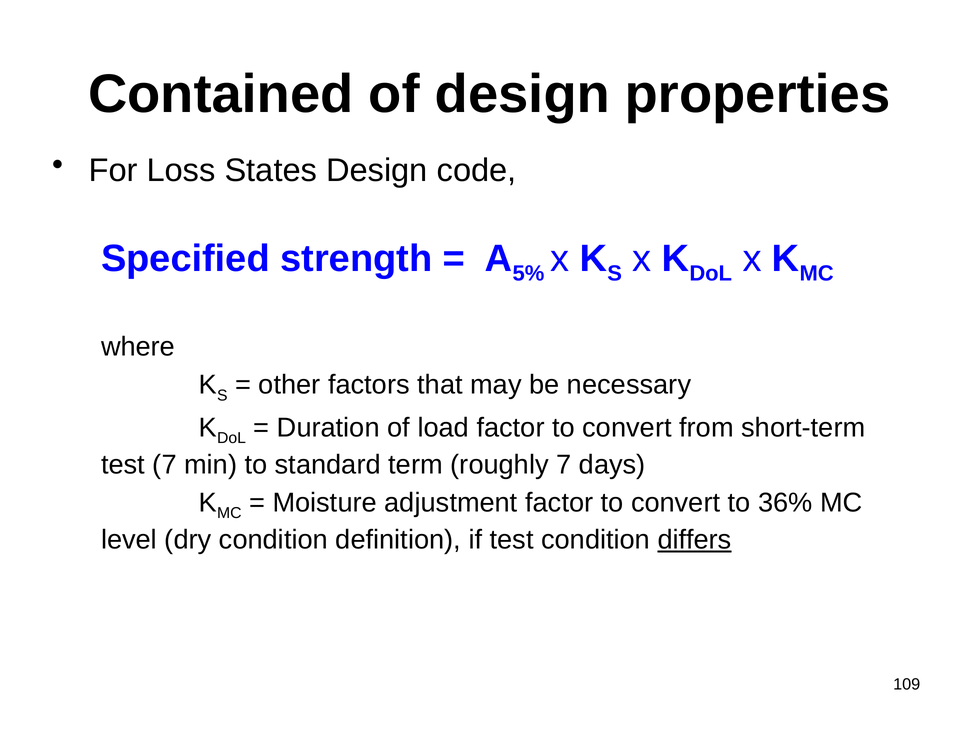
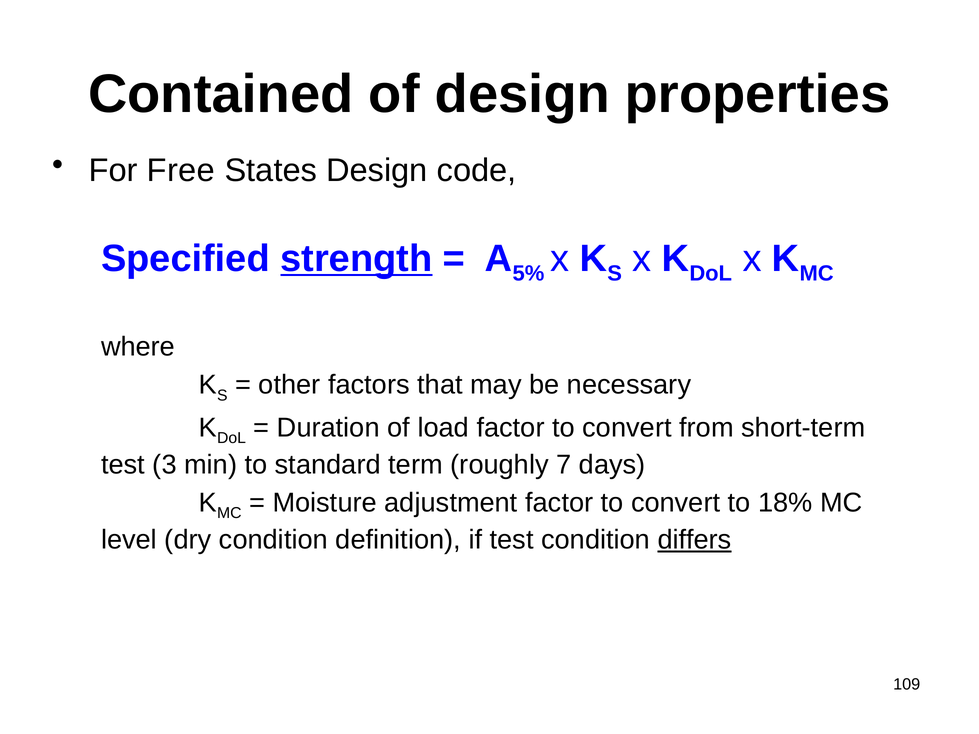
Loss: Loss -> Free
strength underline: none -> present
test 7: 7 -> 3
36%: 36% -> 18%
